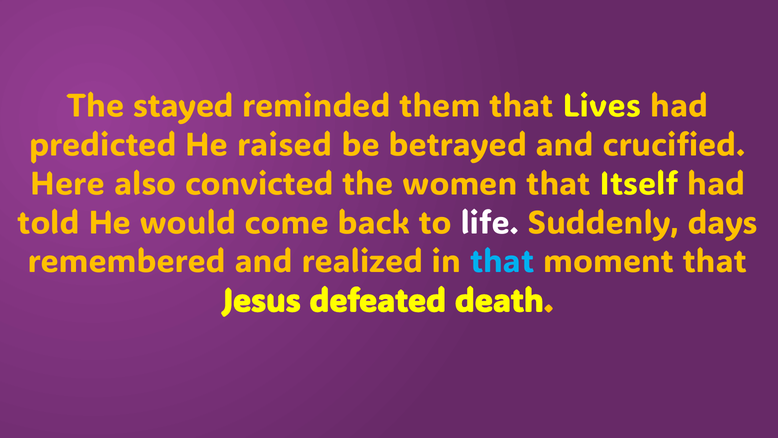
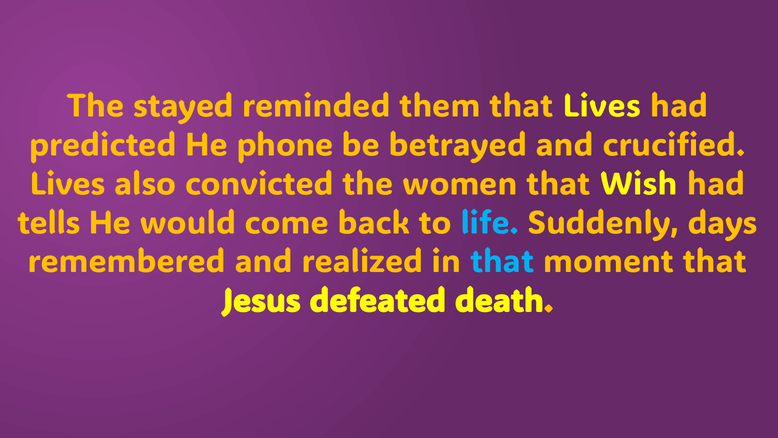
raised: raised -> phone
Here at (67, 184): Here -> Lives
Itself: Itself -> Wish
told: told -> tells
life colour: white -> light blue
